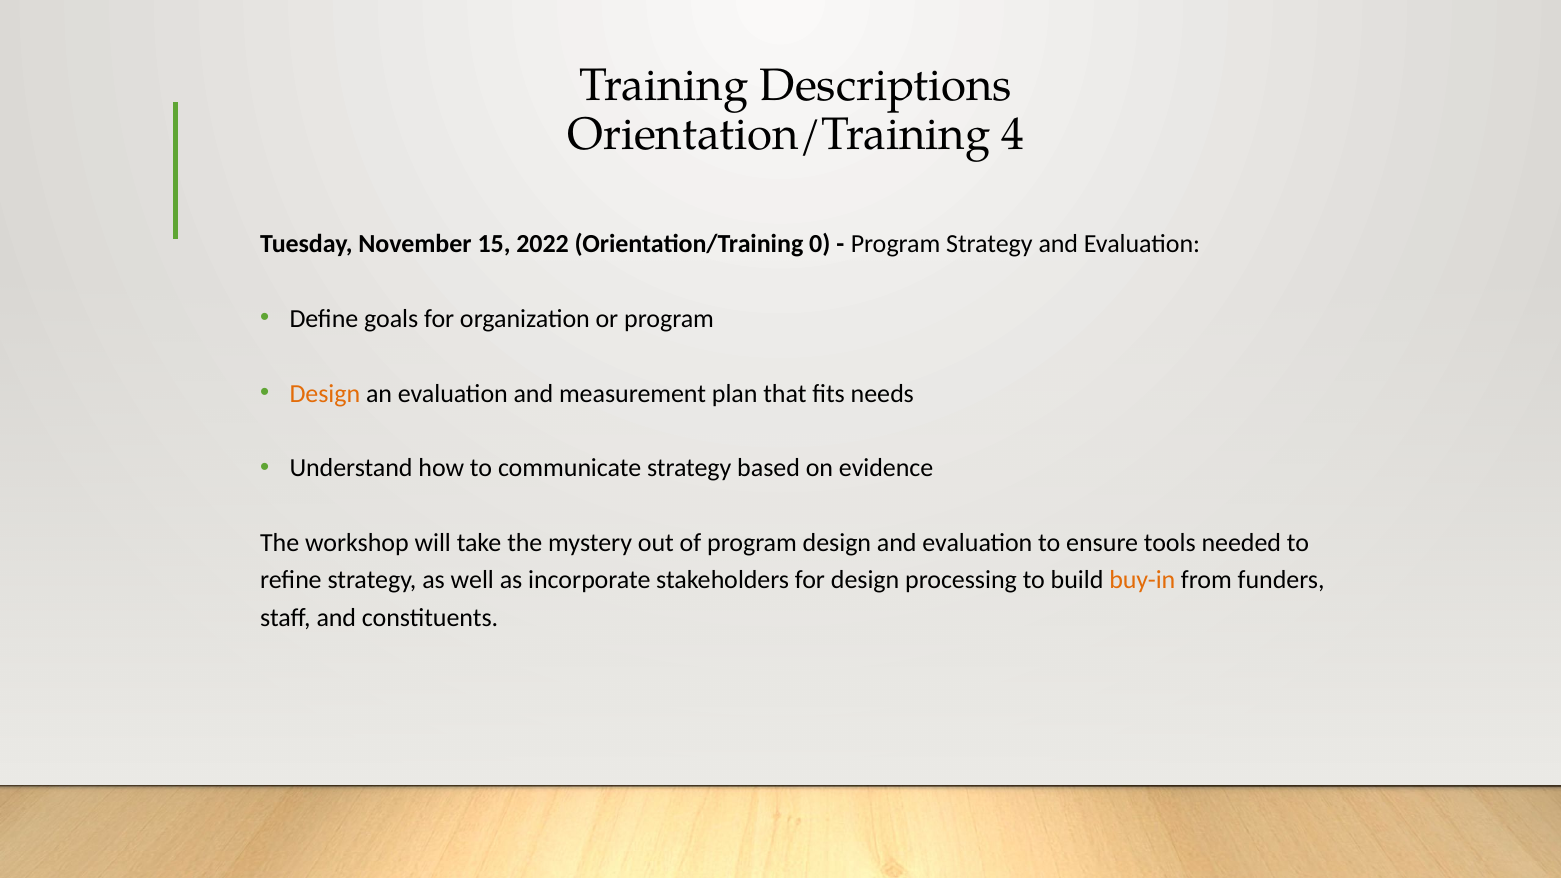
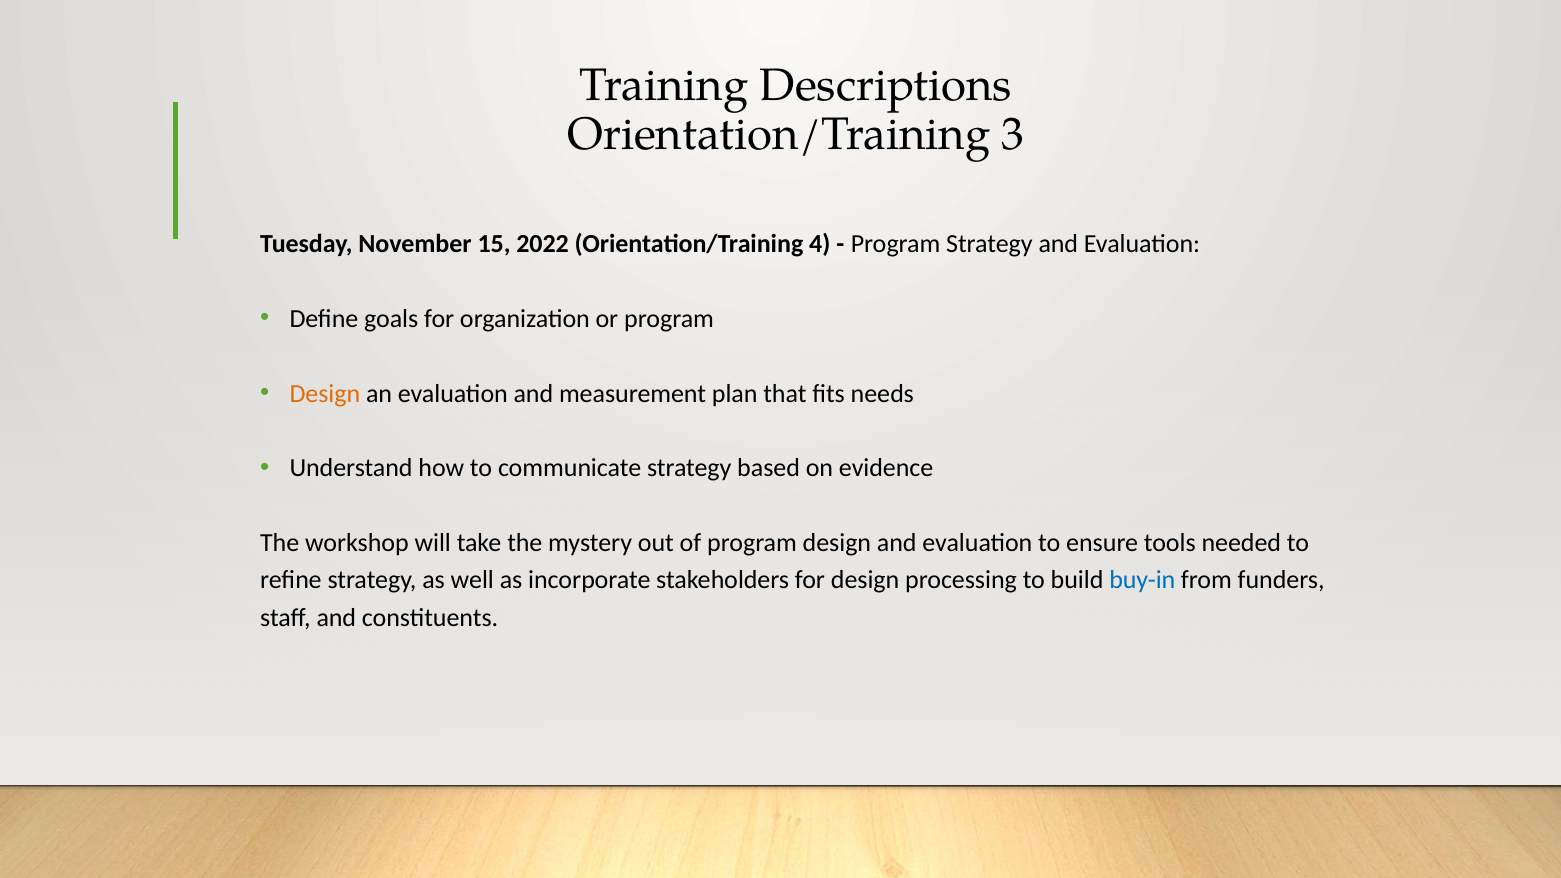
4: 4 -> 3
0: 0 -> 4
buy-in colour: orange -> blue
